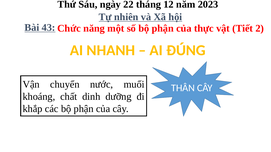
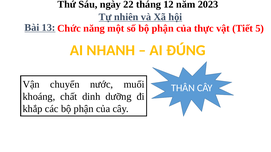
43: 43 -> 13
2: 2 -> 5
